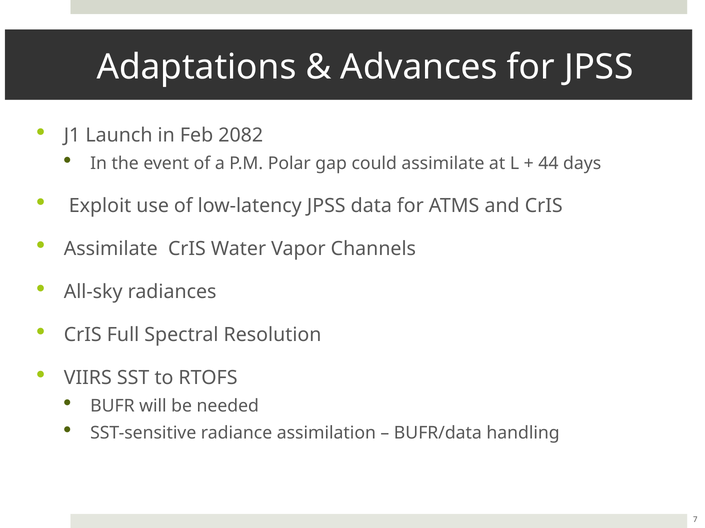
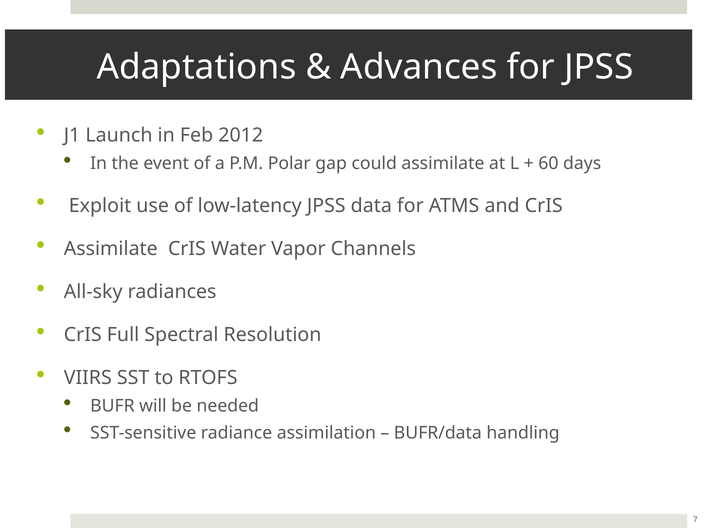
2082: 2082 -> 2012
44: 44 -> 60
